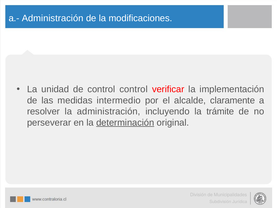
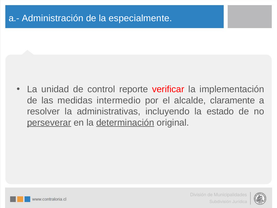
modificaciones: modificaciones -> especialmente
control control: control -> reporte
la administración: administración -> administrativas
trámite: trámite -> estado
perseverar underline: none -> present
